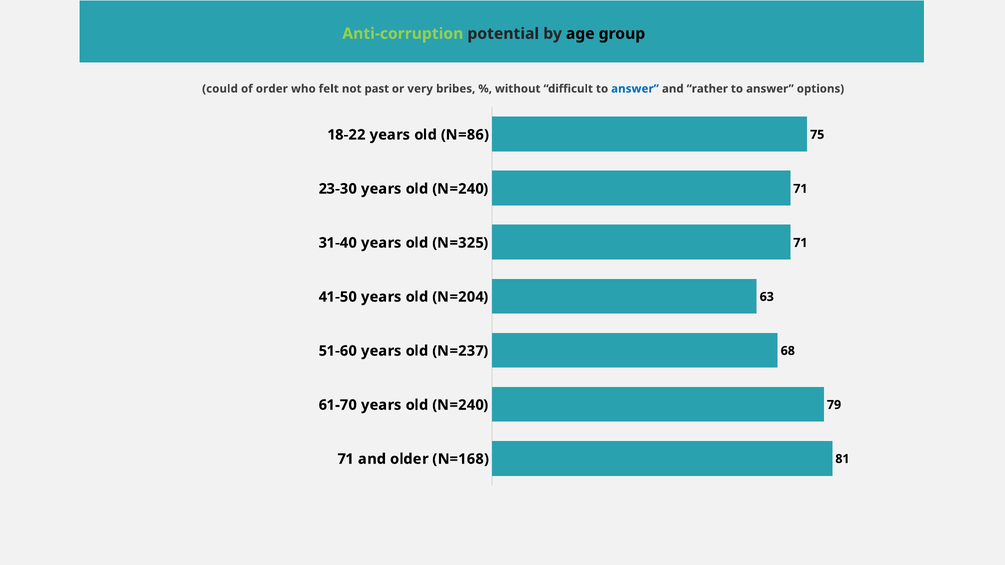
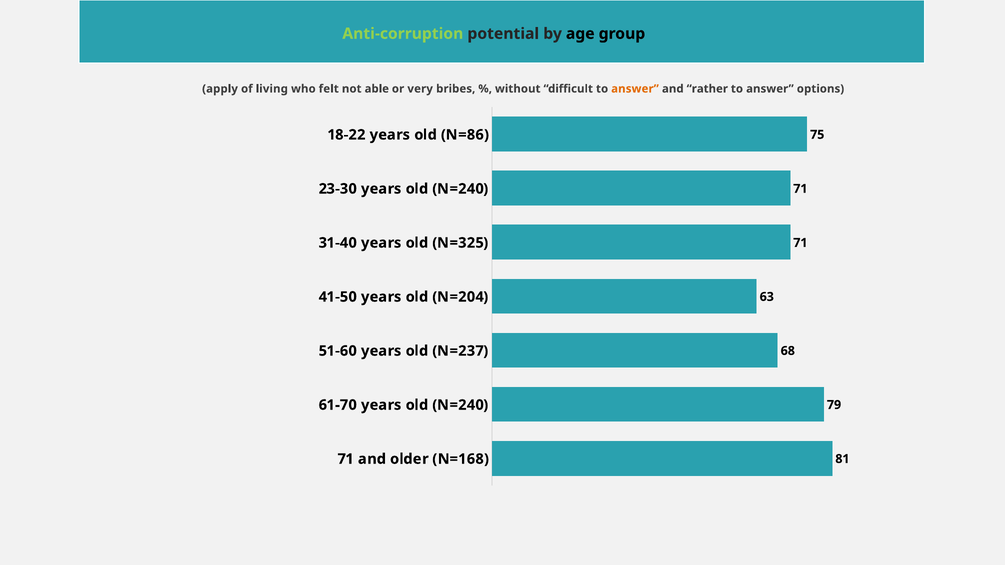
could: could -> apply
order: order -> living
past: past -> able
answer at (635, 89) colour: blue -> orange
